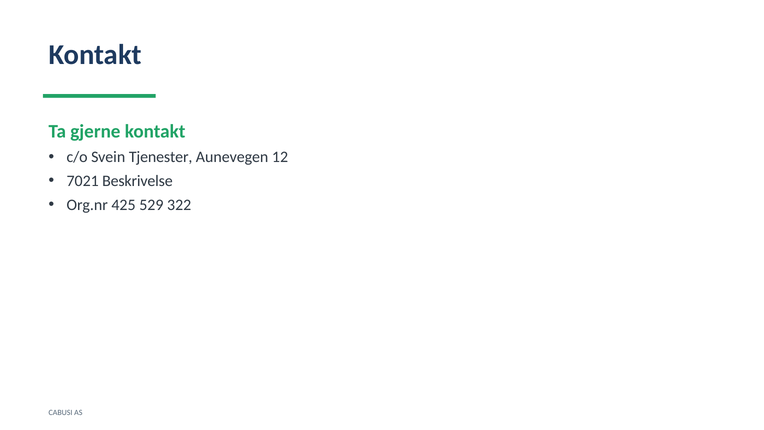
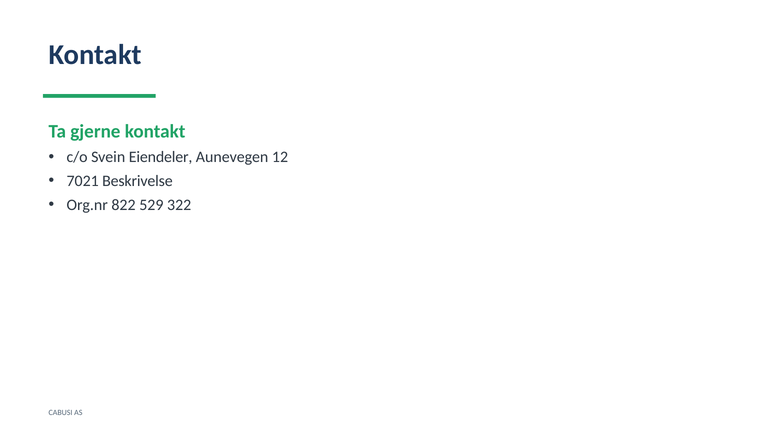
Tjenester: Tjenester -> Eiendeler
425: 425 -> 822
